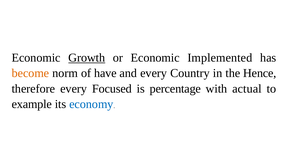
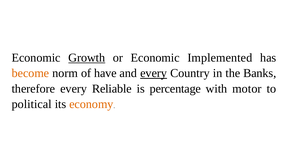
every at (154, 73) underline: none -> present
Hence: Hence -> Banks
Focused: Focused -> Reliable
actual: actual -> motor
example: example -> political
economy colour: blue -> orange
